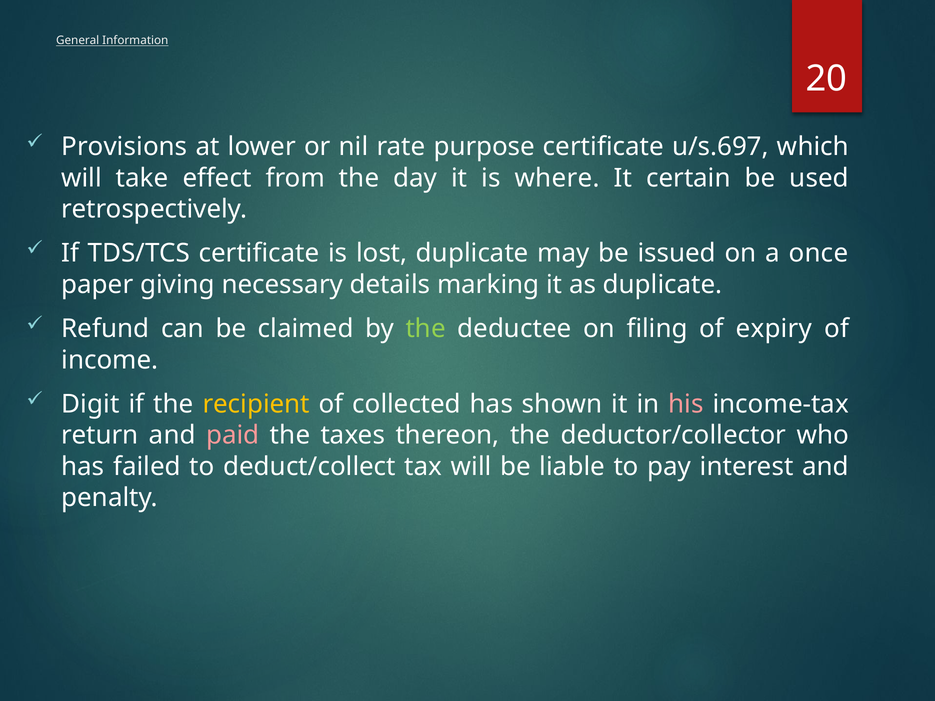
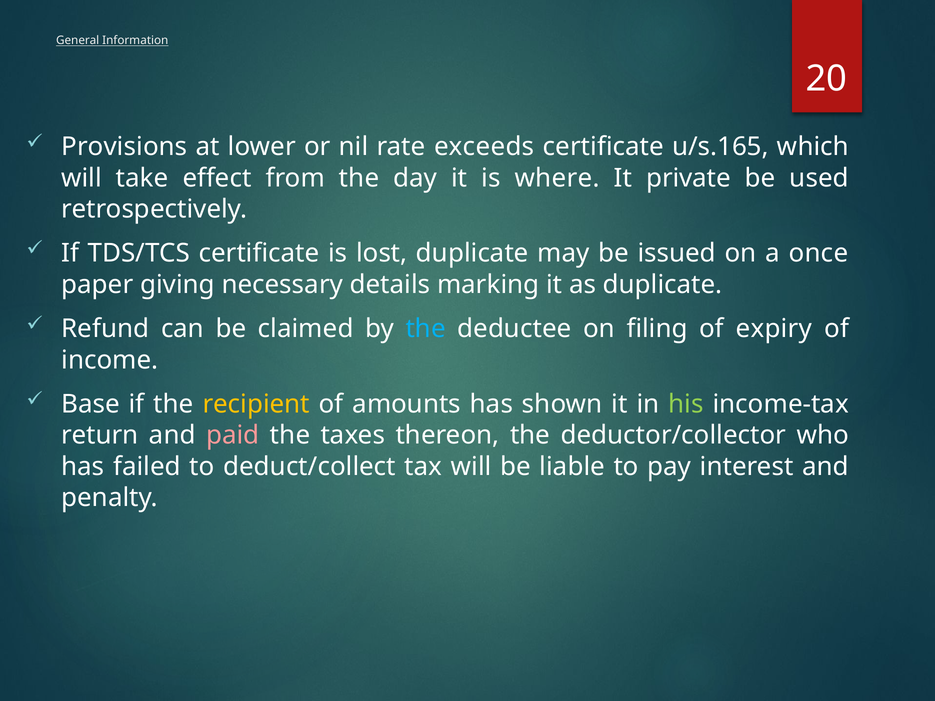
purpose: purpose -> exceeds
u/s.697: u/s.697 -> u/s.165
certain: certain -> private
the at (426, 329) colour: light green -> light blue
Digit: Digit -> Base
collected: collected -> amounts
his colour: pink -> light green
